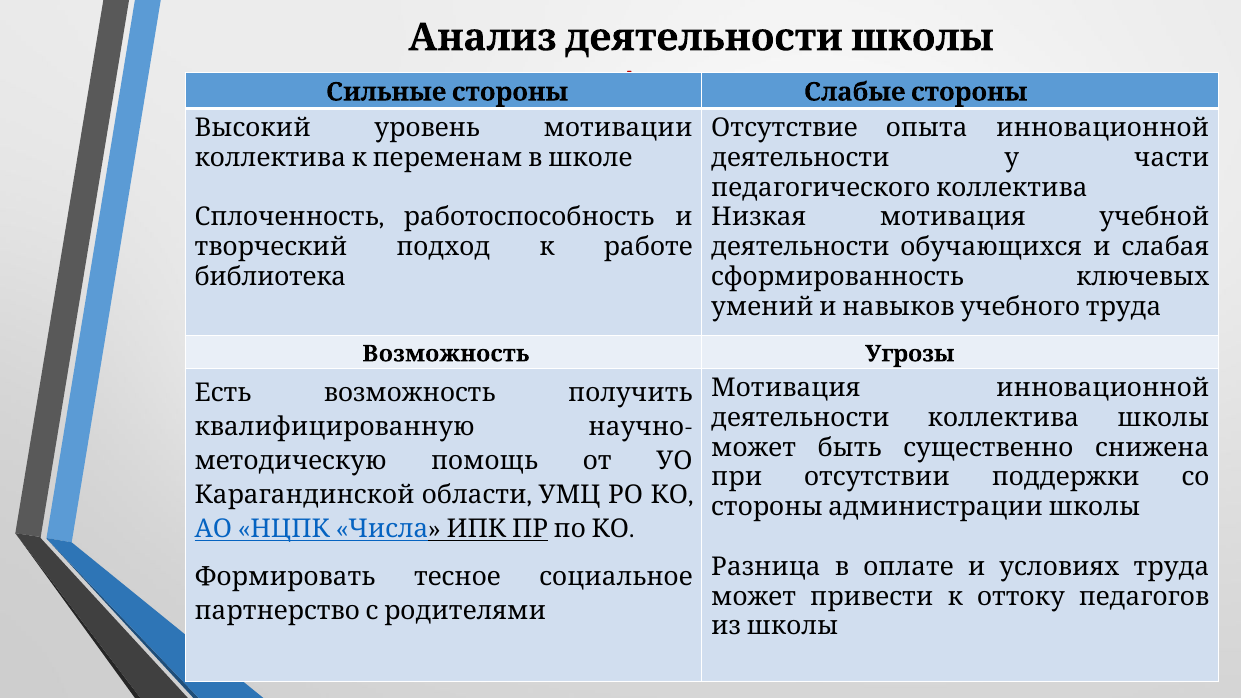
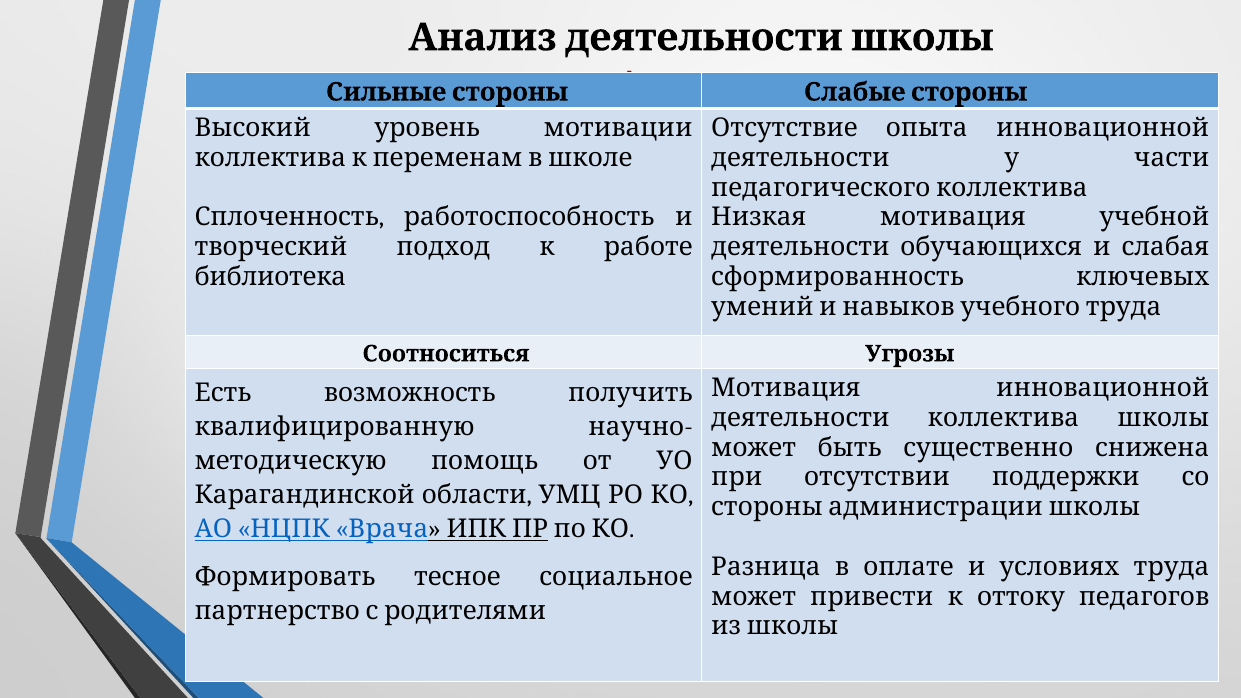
Возможность at (446, 354): Возможность -> Соотноситься
Числа: Числа -> Врача
